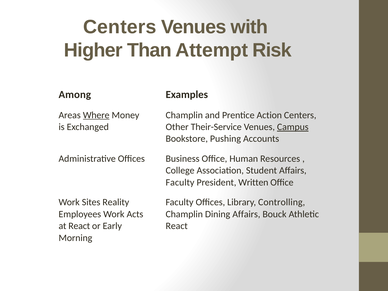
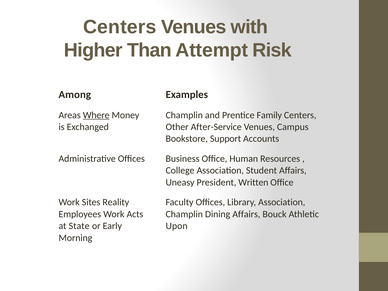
Action: Action -> Family
Their-Service: Their-Service -> After-Service
Campus underline: present -> none
Pushing: Pushing -> Support
Faculty at (180, 182): Faculty -> Uneasy
Library Controlling: Controlling -> Association
at React: React -> State
React at (177, 226): React -> Upon
